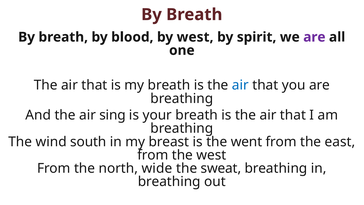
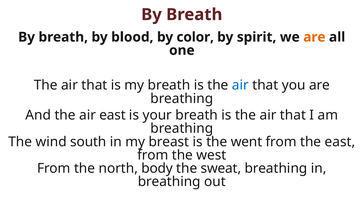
by west: west -> color
are at (314, 37) colour: purple -> orange
air sing: sing -> east
wide: wide -> body
